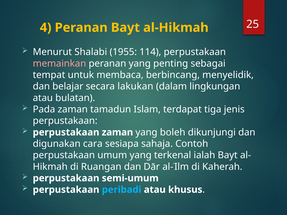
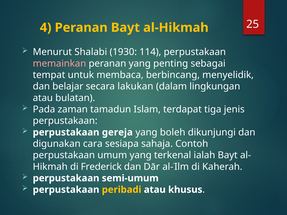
1955: 1955 -> 1930
perpustakaan zaman: zaman -> gereja
Ruangan: Ruangan -> Frederick
peribadi colour: light blue -> yellow
